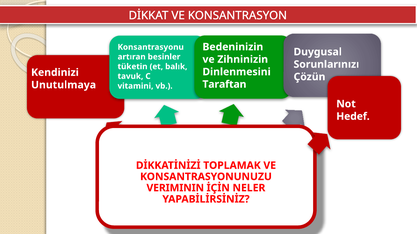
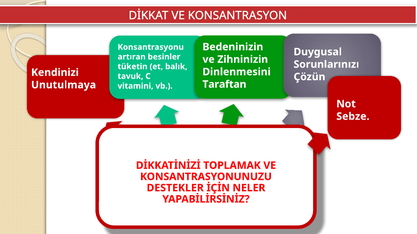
Hedef: Hedef -> Sebze
VERIMININ: VERIMININ -> DESTEKLER
